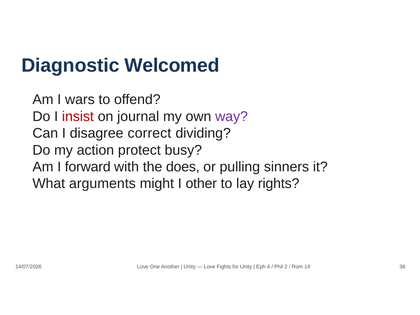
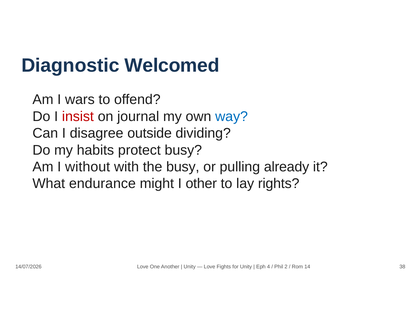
way colour: purple -> blue
correct: correct -> outside
action: action -> habits
forward: forward -> without
the does: does -> busy
sinners: sinners -> already
arguments: arguments -> endurance
